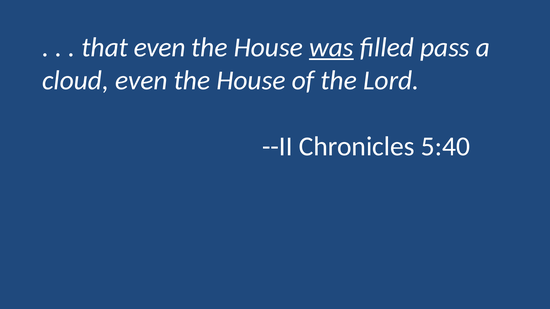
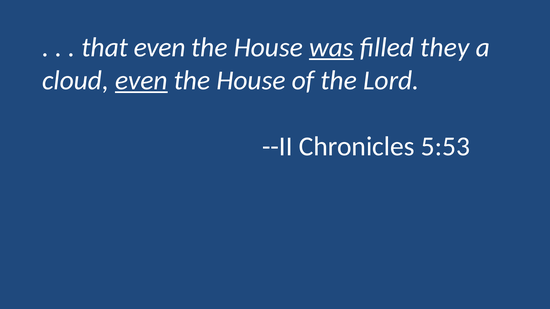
pass: pass -> they
even at (141, 80) underline: none -> present
5:40: 5:40 -> 5:53
